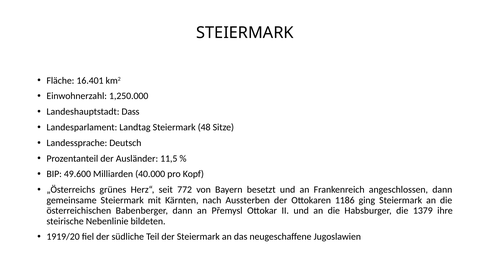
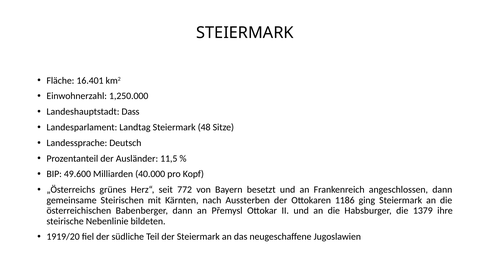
gemeinsame Steiermark: Steiermark -> Steirischen
